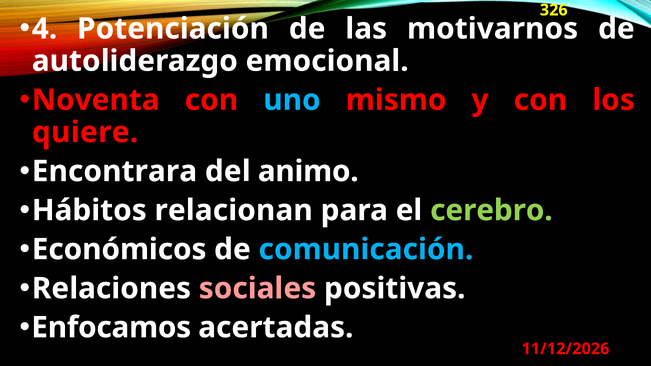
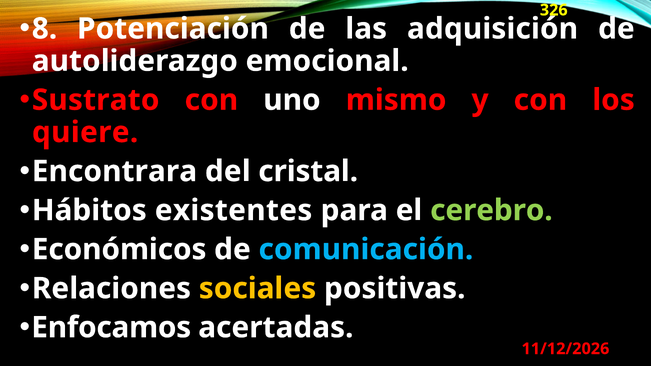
4: 4 -> 8
motivarnos: motivarnos -> adquisición
Noventa: Noventa -> Sustrato
uno colour: light blue -> white
animo: animo -> cristal
relacionan: relacionan -> existentes
sociales colour: pink -> yellow
